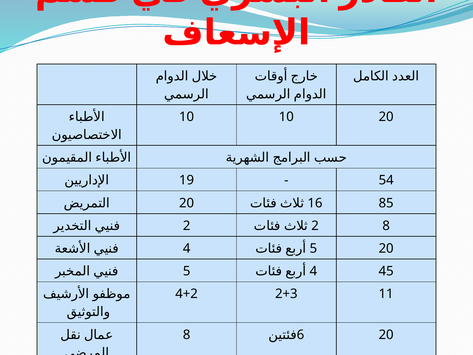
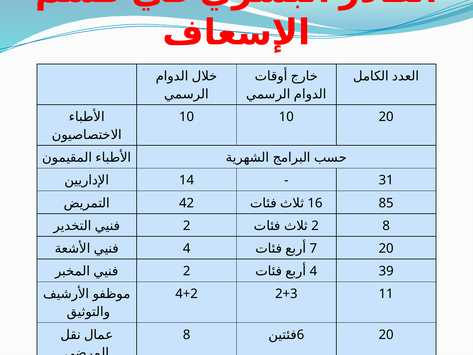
19: 19 -> 14
54: 54 -> 31
20 at (187, 203): 20 -> 42
4 5: 5 -> 7
5 at (187, 271): 5 -> 2
45: 45 -> 39
